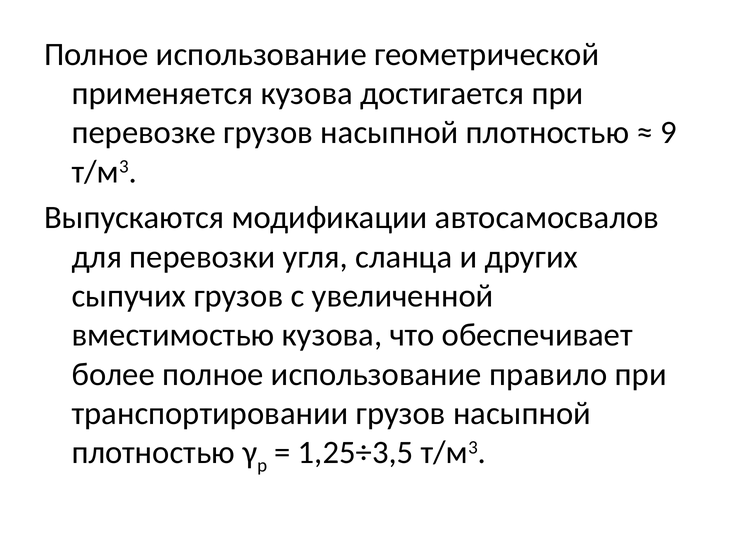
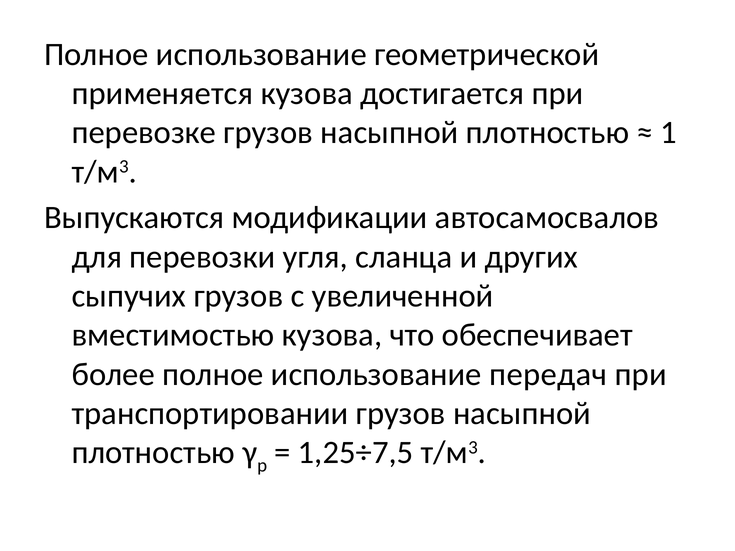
9: 9 -> 1
правило: правило -> передач
1,25÷3,5: 1,25÷3,5 -> 1,25÷7,5
